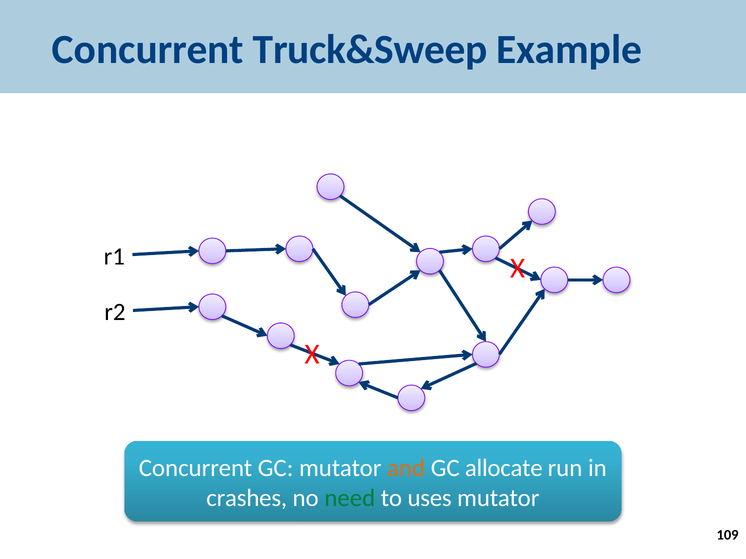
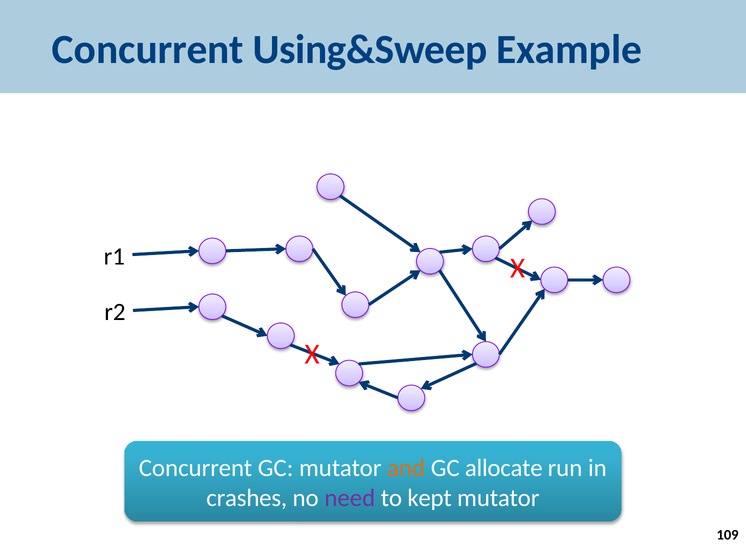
Truck&Sweep: Truck&Sweep -> Using&Sweep
need colour: green -> purple
uses: uses -> kept
